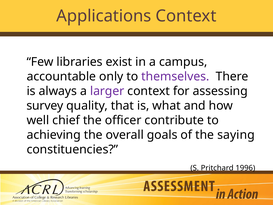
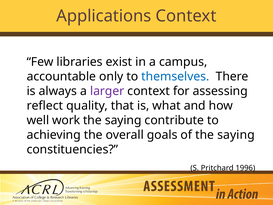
themselves colour: purple -> blue
survey: survey -> reflect
chief: chief -> work
officer at (123, 120): officer -> saying
